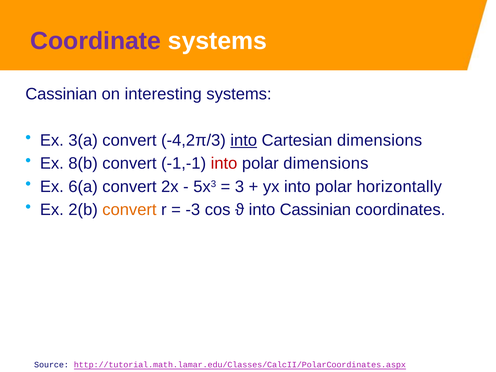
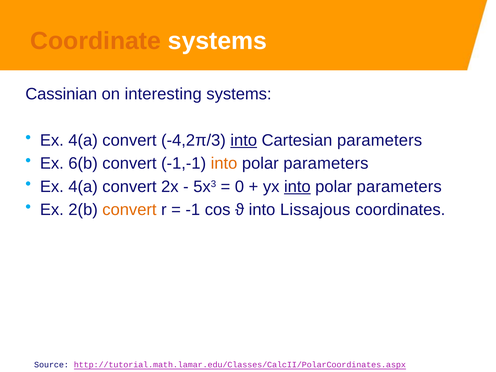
Coordinate colour: purple -> orange
3(a at (83, 140): 3(a -> 4(a
Cartesian dimensions: dimensions -> parameters
8(b: 8(b -> 6(b
into at (224, 163) colour: red -> orange
dimensions at (326, 163): dimensions -> parameters
6(a at (83, 187): 6(a -> 4(a
3: 3 -> 0
into at (297, 187) underline: none -> present
horizontally at (399, 187): horizontally -> parameters
-3: -3 -> -1
into Cassinian: Cassinian -> Lissajous
